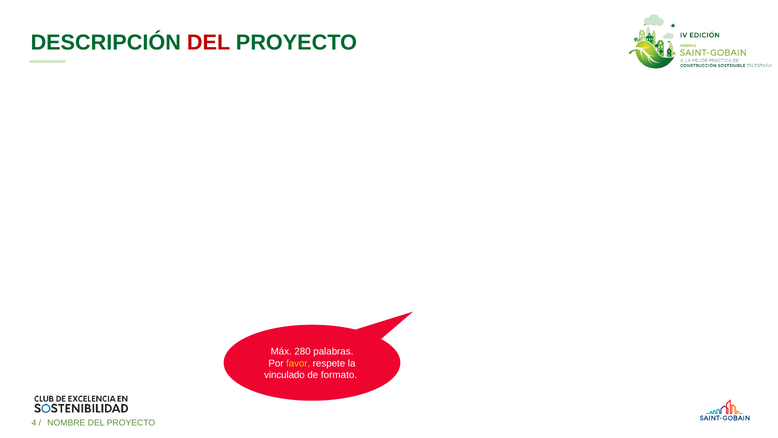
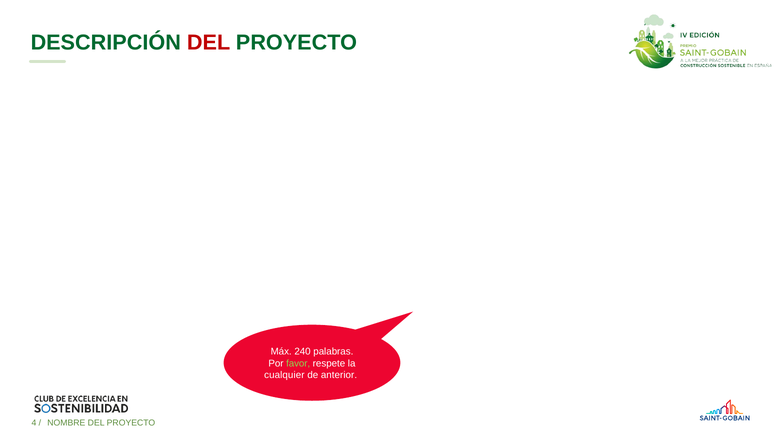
280: 280 -> 240
favor colour: yellow -> light green
vinculado: vinculado -> cualquier
formato: formato -> anterior
